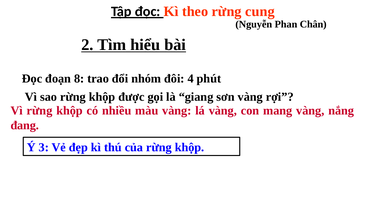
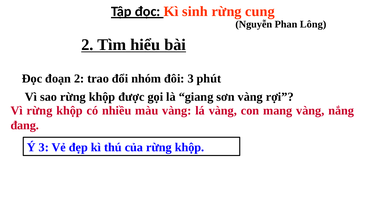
theo: theo -> sinh
Chân: Chân -> Lông
đoạn 8: 8 -> 2
đôi 4: 4 -> 3
